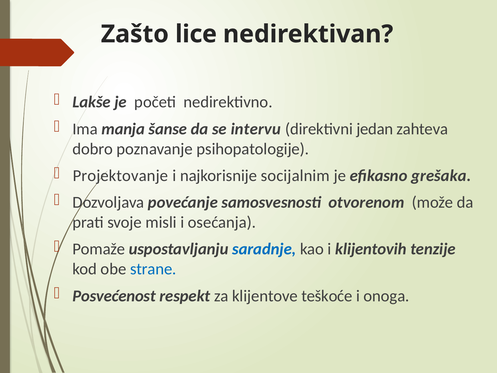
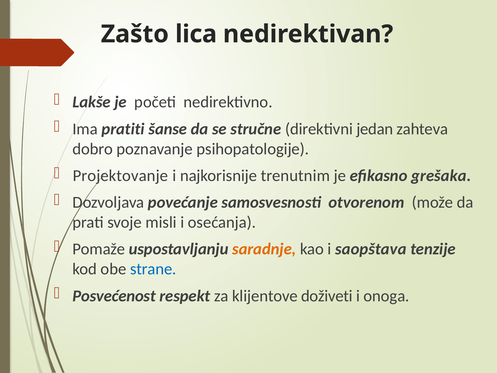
lice: lice -> lica
manja: manja -> pratiti
intervu: intervu -> stručne
socijalnim: socijalnim -> trenutnim
saradnje colour: blue -> orange
klijentovih: klijentovih -> saopštava
teškoće: teškoće -> doživeti
